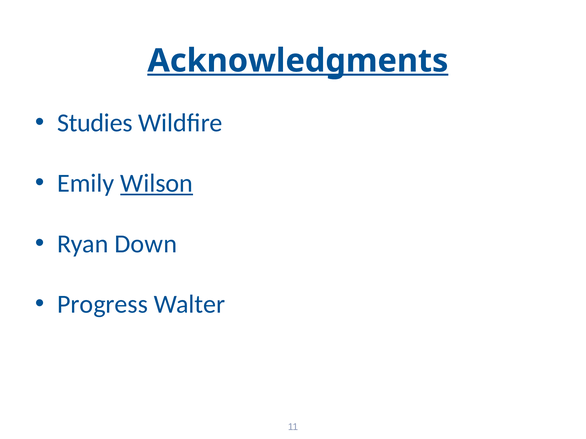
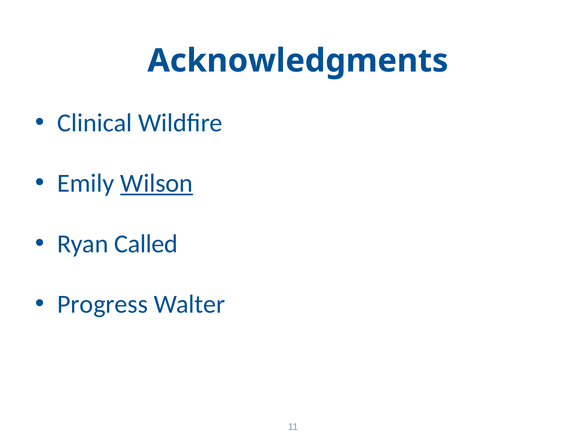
Acknowledgments underline: present -> none
Studies: Studies -> Clinical
Down: Down -> Called
